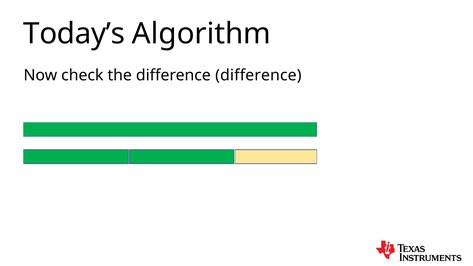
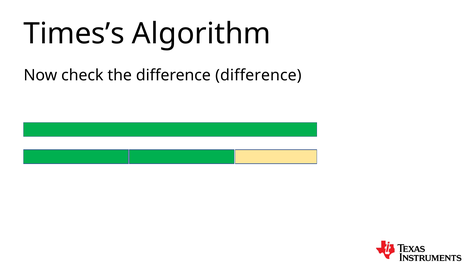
Today’s: Today’s -> Times’s
